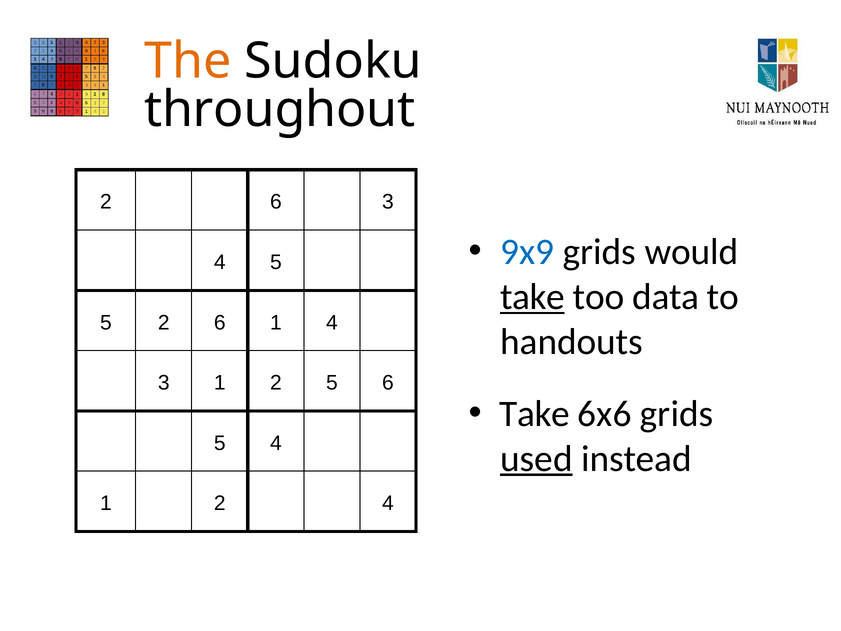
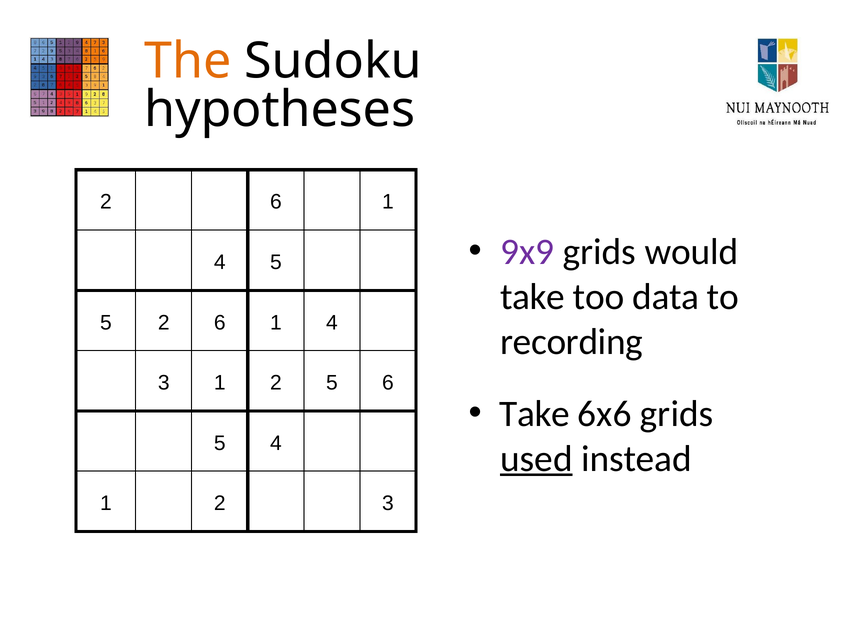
throughout: throughout -> hypotheses
3 at (388, 202): 3 -> 1
9x9 colour: blue -> purple
take at (532, 297) underline: present -> none
handouts: handouts -> recording
2 4: 4 -> 3
